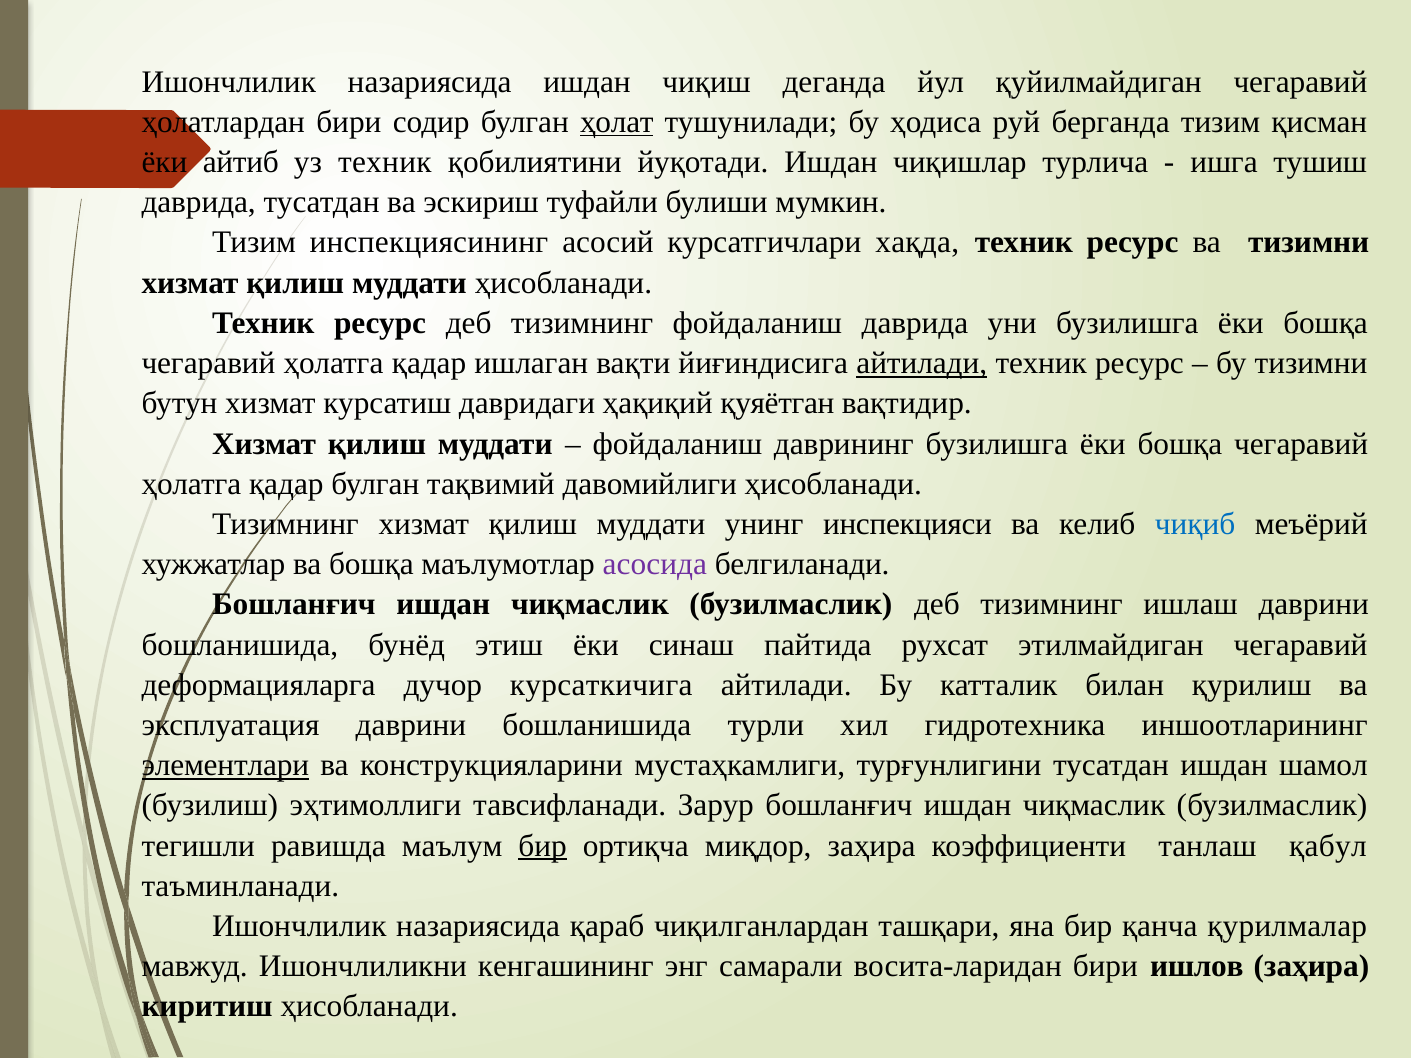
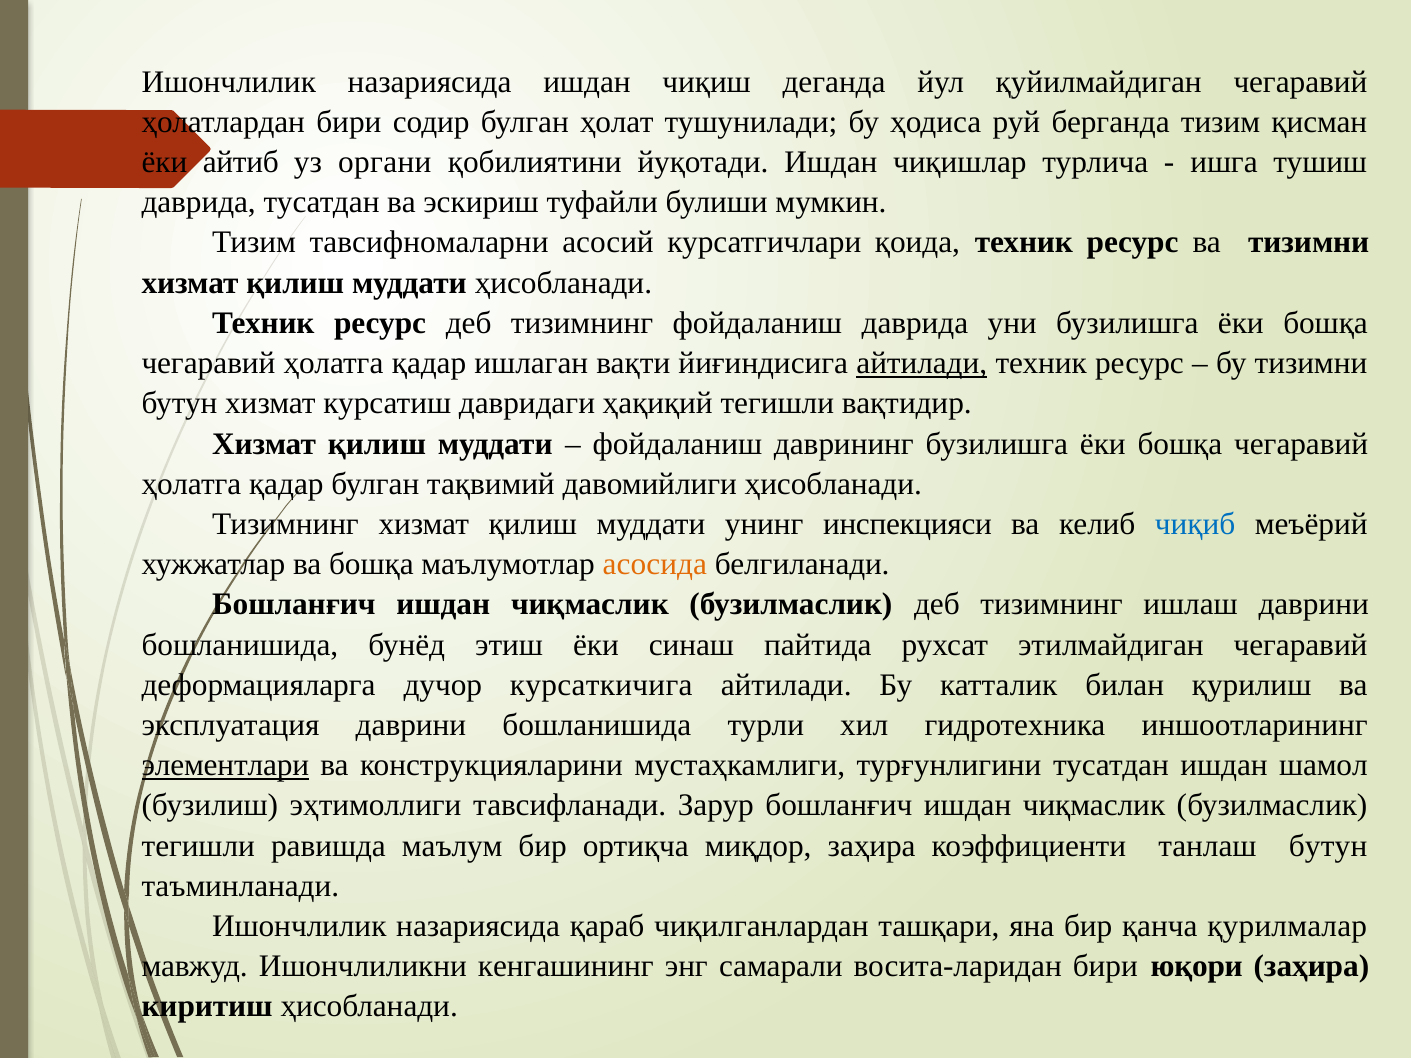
ҳолат underline: present -> none
уз техник: техник -> органи
инспекциясининг: инспекциясининг -> тавсифномаларни
хақда: хақда -> қоида
ҳақиқий қуяётган: қуяётган -> тегишли
асосида colour: purple -> orange
бир at (543, 846) underline: present -> none
танлаш қабул: қабул -> бутун
ишлов: ишлов -> юқори
